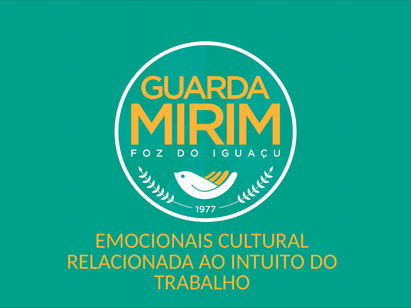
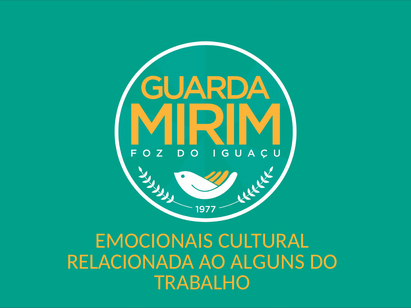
INTUITO: INTUITO -> ALGUNS
